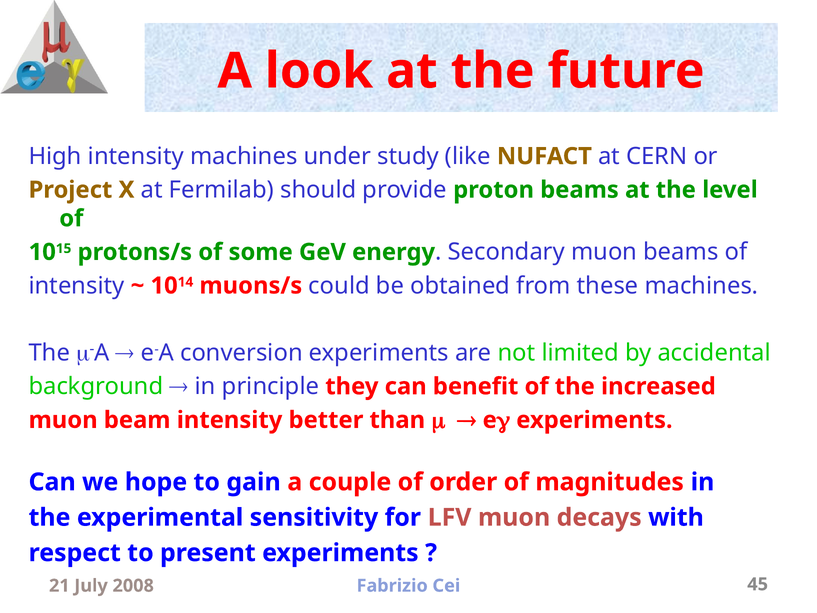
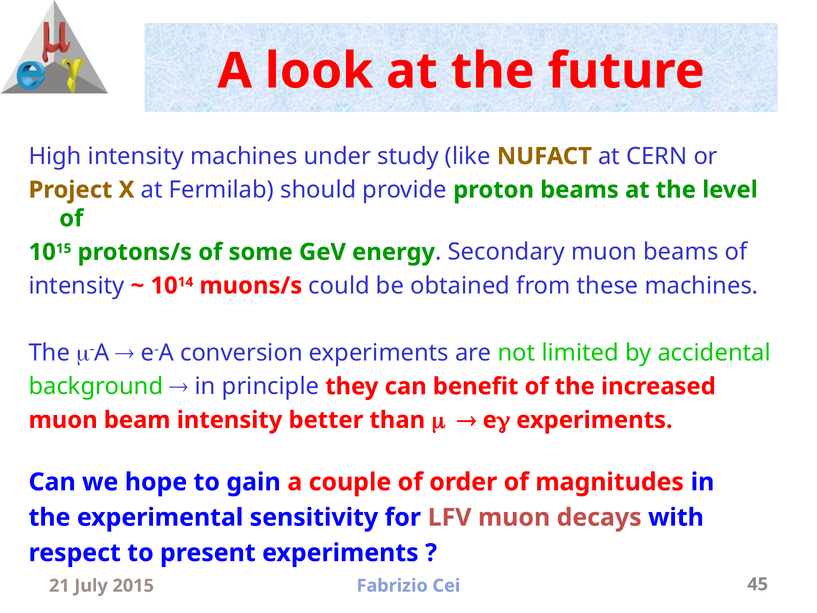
2008: 2008 -> 2015
